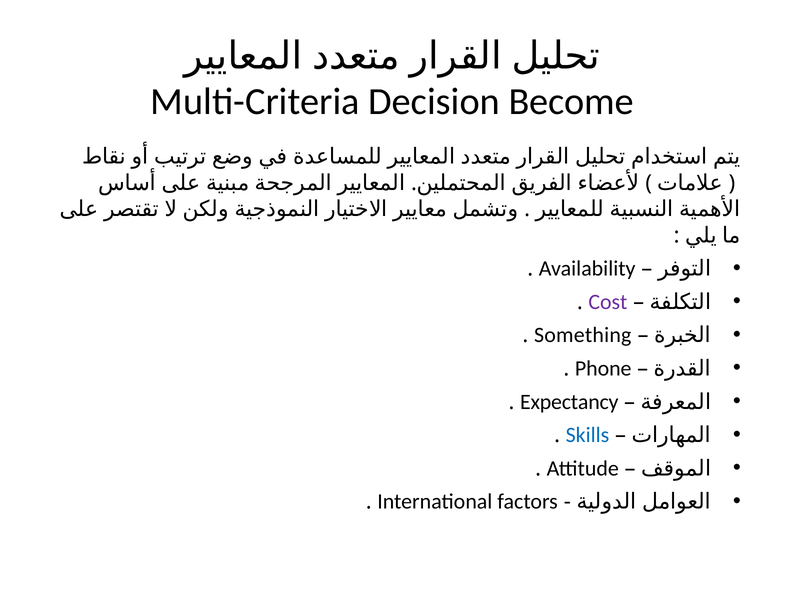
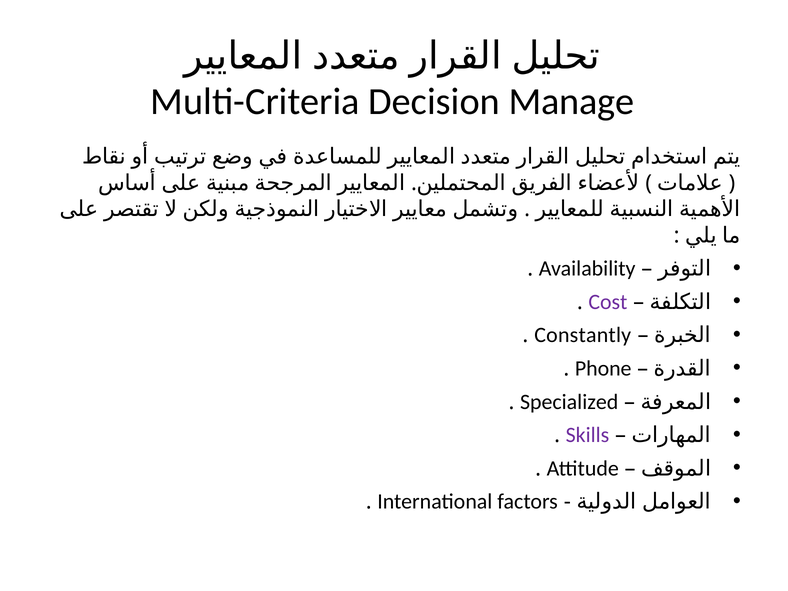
Become: Become -> Manage
Something: Something -> Constantly
Expectancy: Expectancy -> Specialized
Skills colour: blue -> purple
